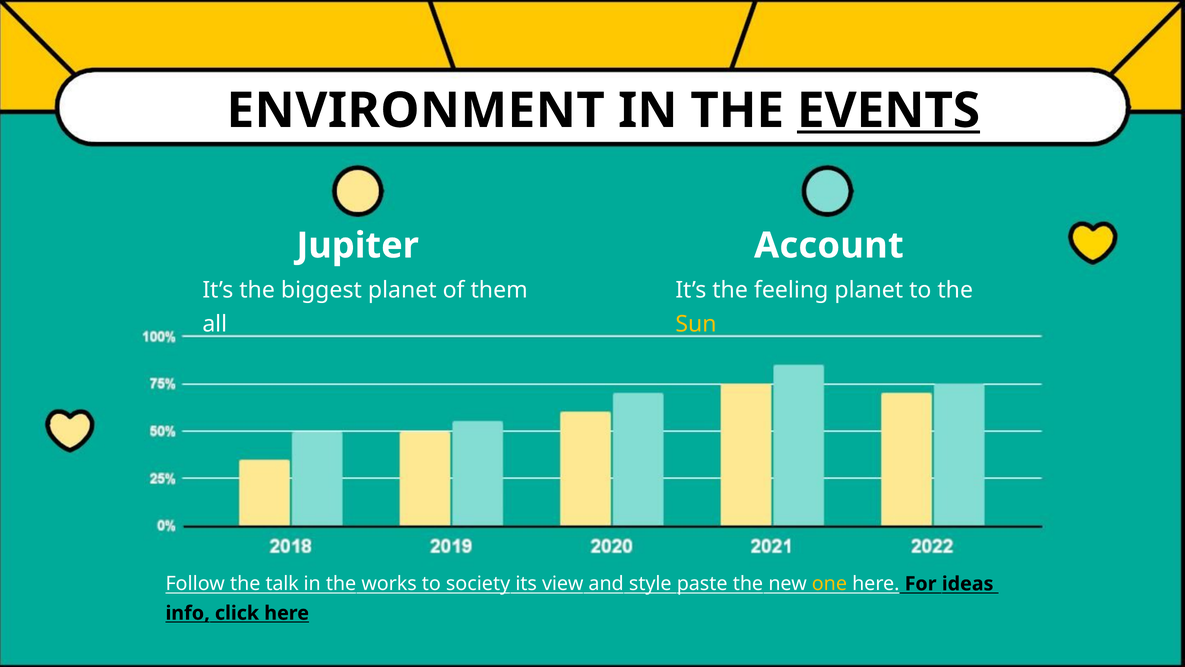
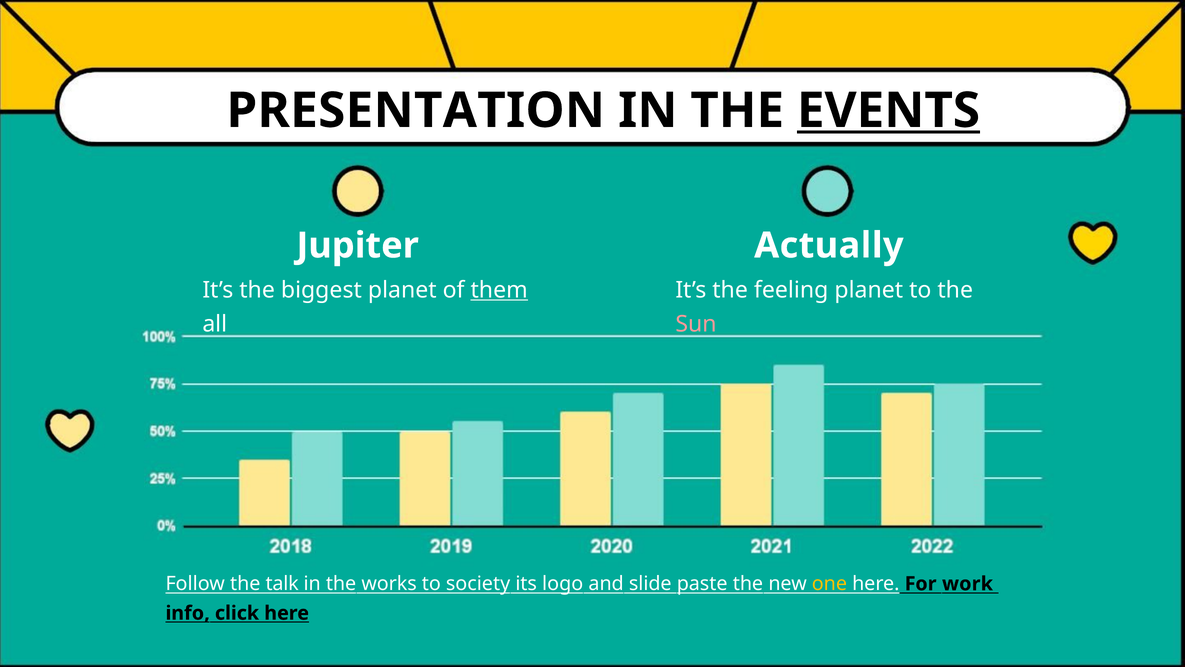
ENVIRONMENT: ENVIRONMENT -> PRESENTATION
Account: Account -> Actually
them underline: none -> present
Sun colour: yellow -> pink
view: view -> logo
style: style -> slide
ideas: ideas -> work
